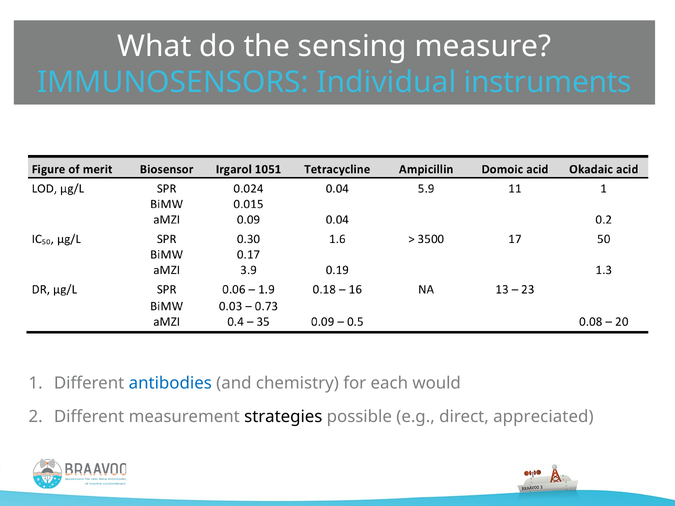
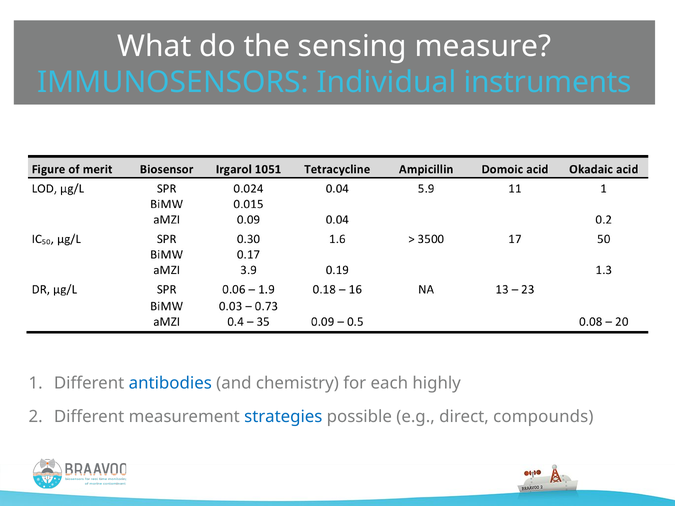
would: would -> highly
strategies colour: black -> blue
appreciated: appreciated -> compounds
